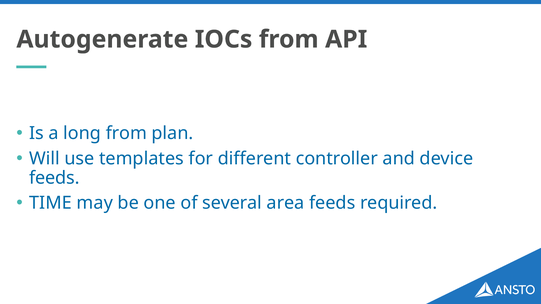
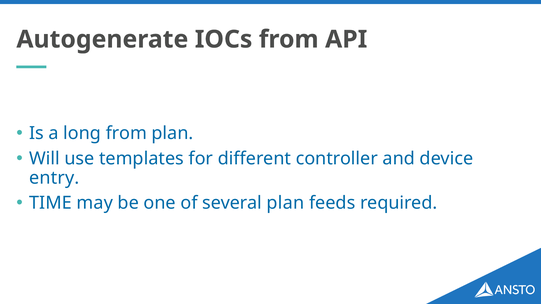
feeds at (54, 178): feeds -> entry
several area: area -> plan
